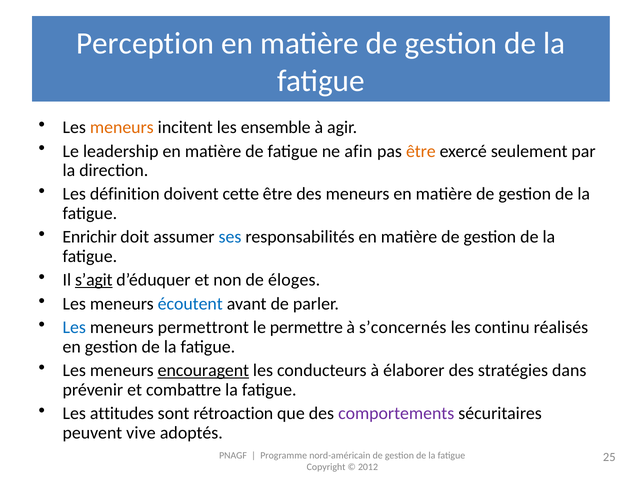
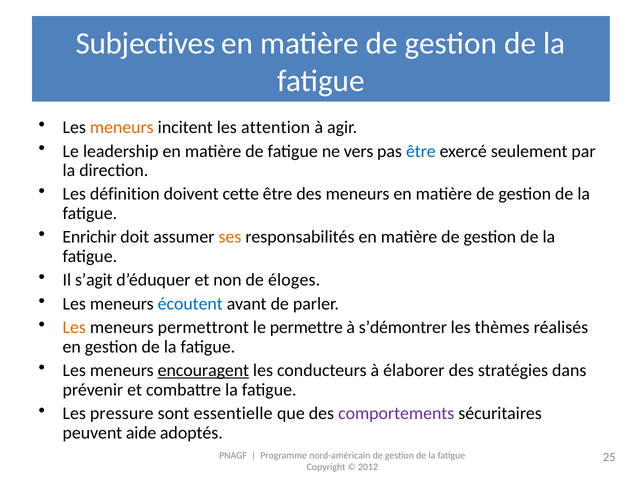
Perception: Perception -> Subjectives
ensemble: ensemble -> attention
afin: afin -> vers
être at (421, 151) colour: orange -> blue
ses colour: blue -> orange
s’agit underline: present -> none
Les at (74, 328) colour: blue -> orange
s’concernés: s’concernés -> s’démontrer
continu: continu -> thèmes
attitudes: attitudes -> pressure
rétroaction: rétroaction -> essentielle
vive: vive -> aide
